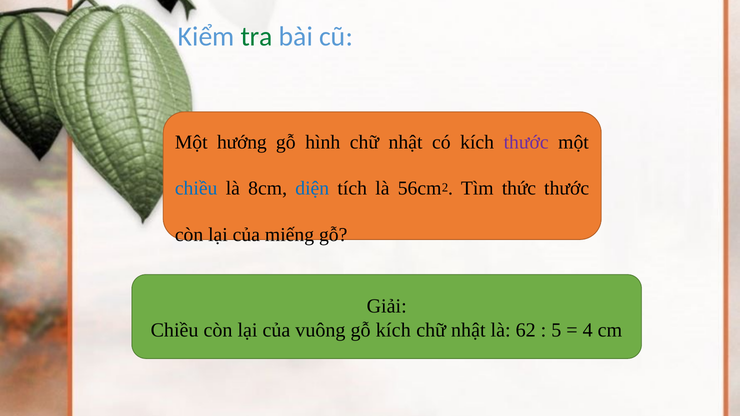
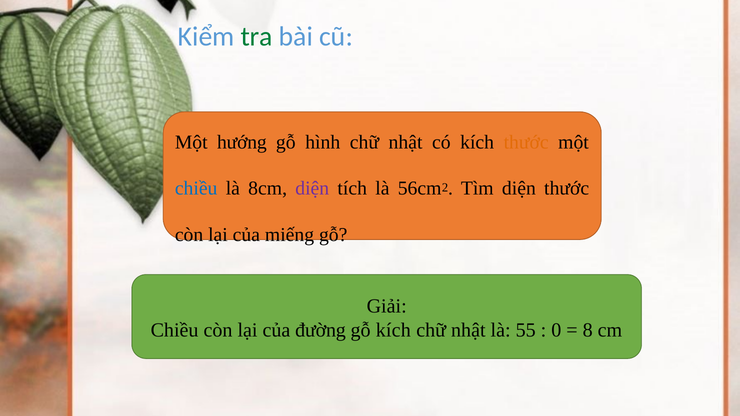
thước at (526, 142) colour: purple -> orange
diện at (312, 189) colour: blue -> purple
Tìm thức: thức -> diện
vuông: vuông -> đường
62: 62 -> 55
5: 5 -> 0
4: 4 -> 8
